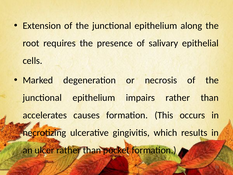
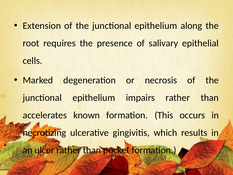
causes: causes -> known
